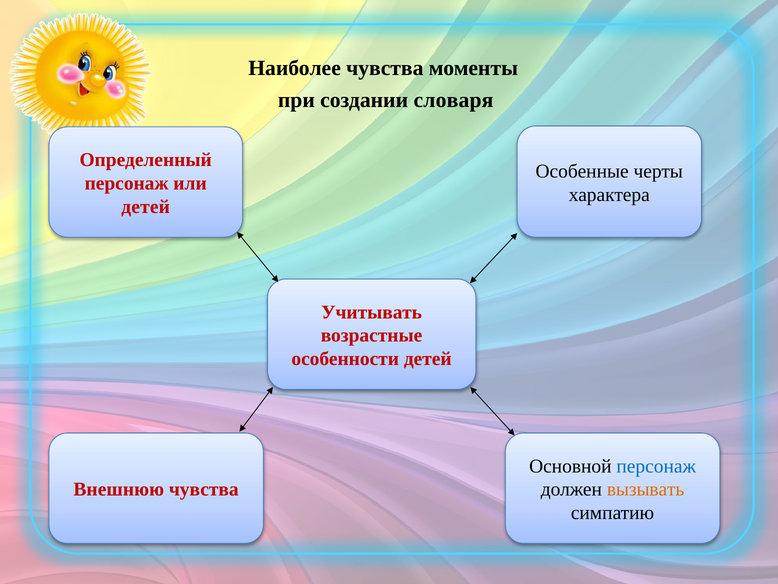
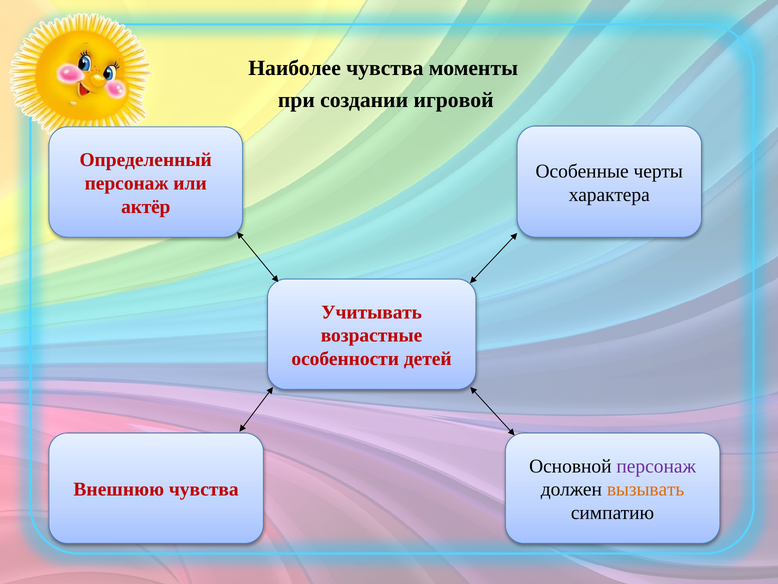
словаря: словаря -> игровой
детей at (146, 207): детей -> актёр
персонаж at (656, 466) colour: blue -> purple
